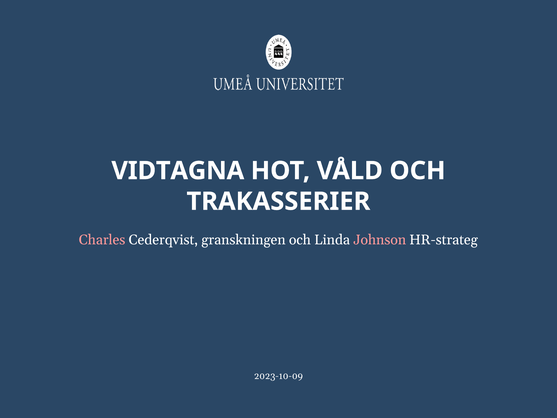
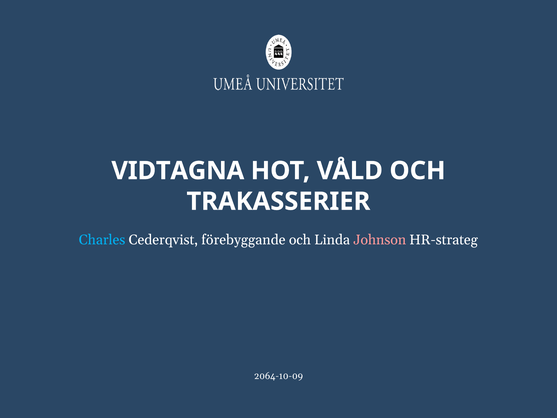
Charles colour: pink -> light blue
granskningen: granskningen -> förebyggande
2023-10-09: 2023-10-09 -> 2064-10-09
